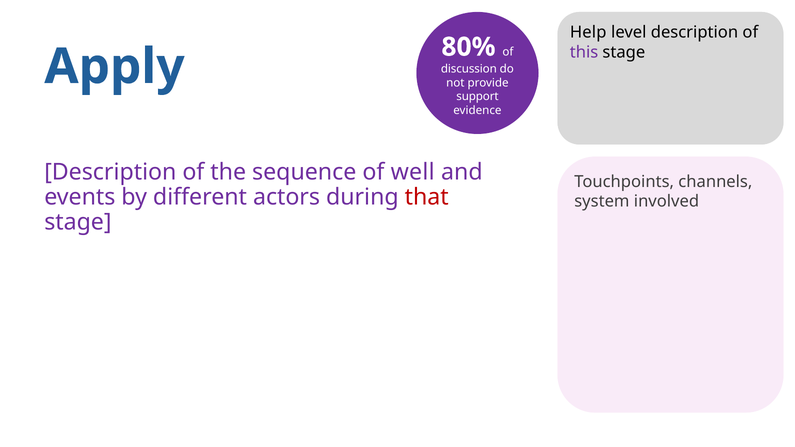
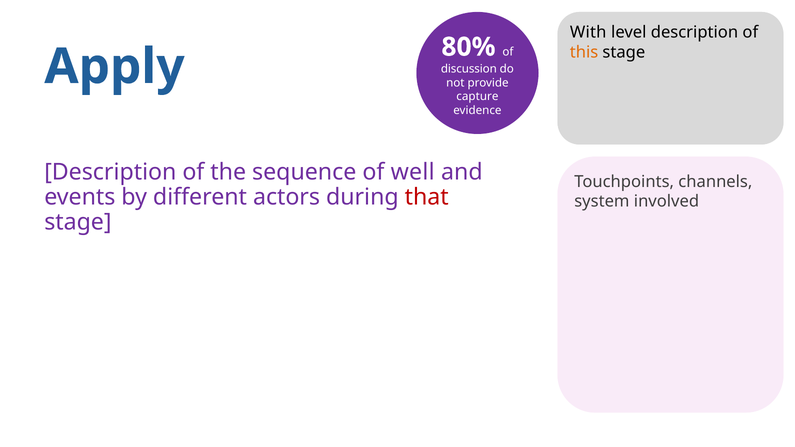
Help: Help -> With
this colour: purple -> orange
support: support -> capture
